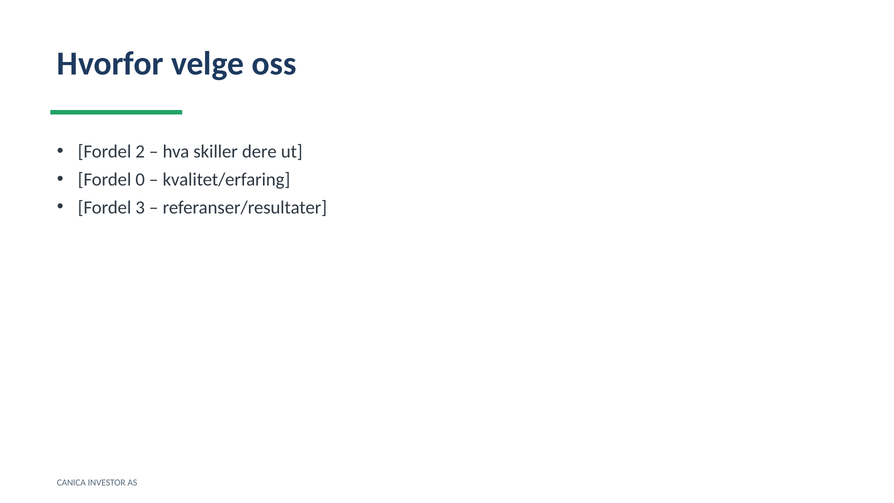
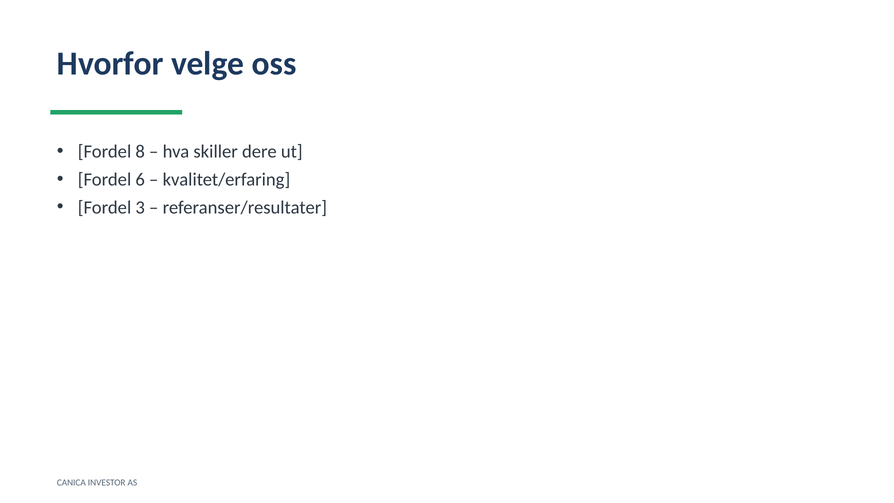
2: 2 -> 8
0: 0 -> 6
